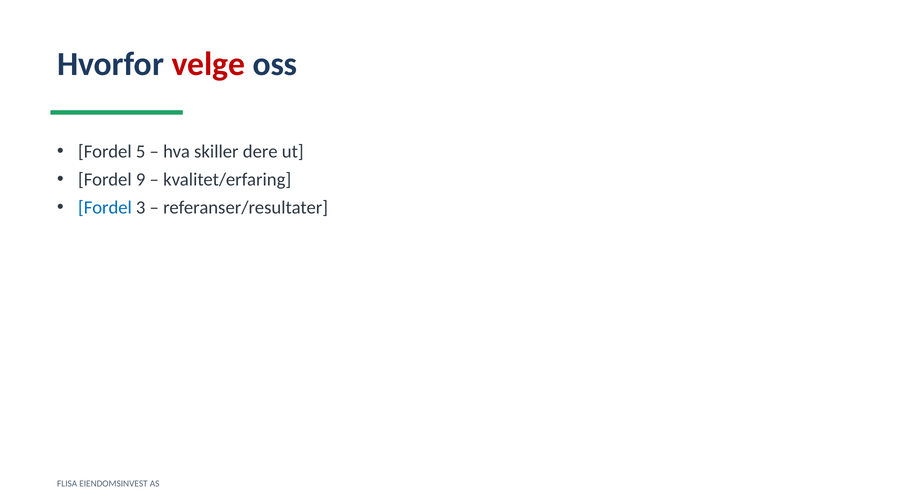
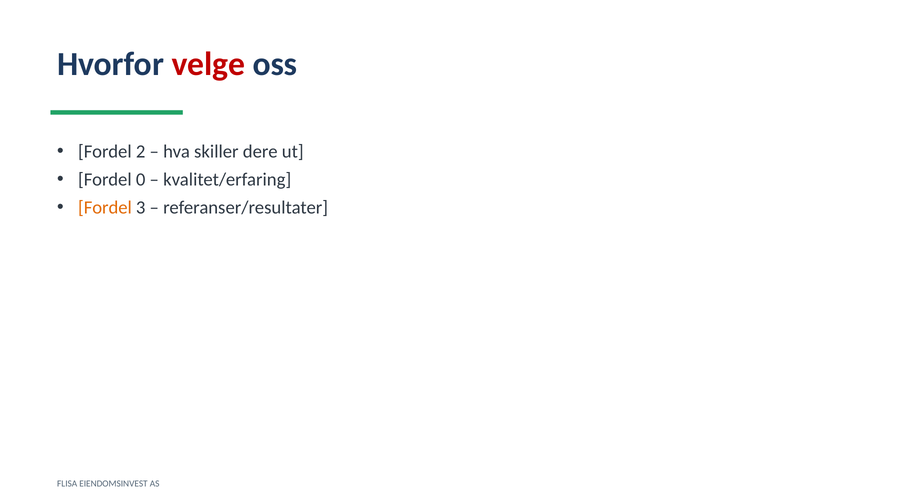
5: 5 -> 2
9: 9 -> 0
Fordel at (105, 208) colour: blue -> orange
